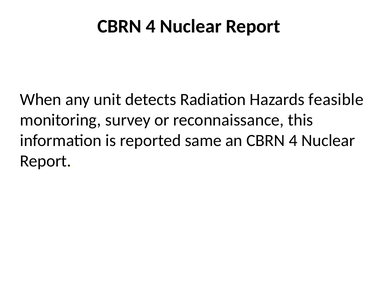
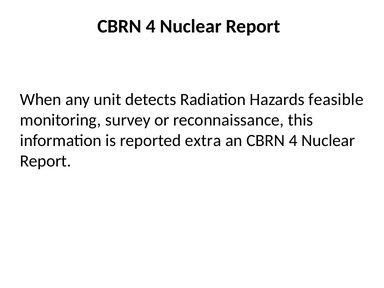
same: same -> extra
